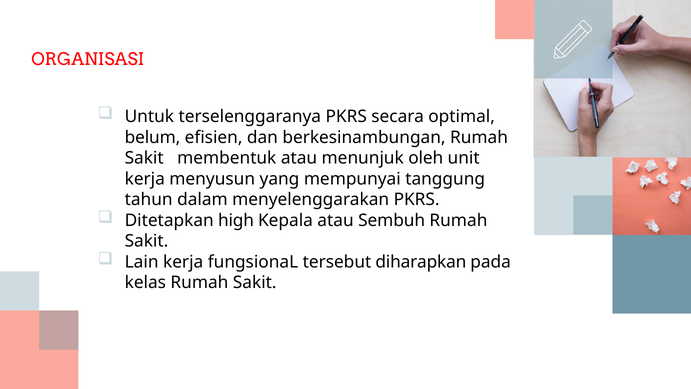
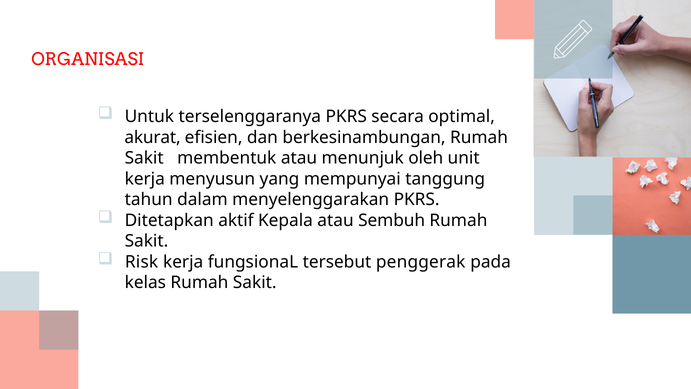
belum: belum -> akurat
high: high -> aktif
Lain: Lain -> Risk
diharapkan: diharapkan -> penggerak
